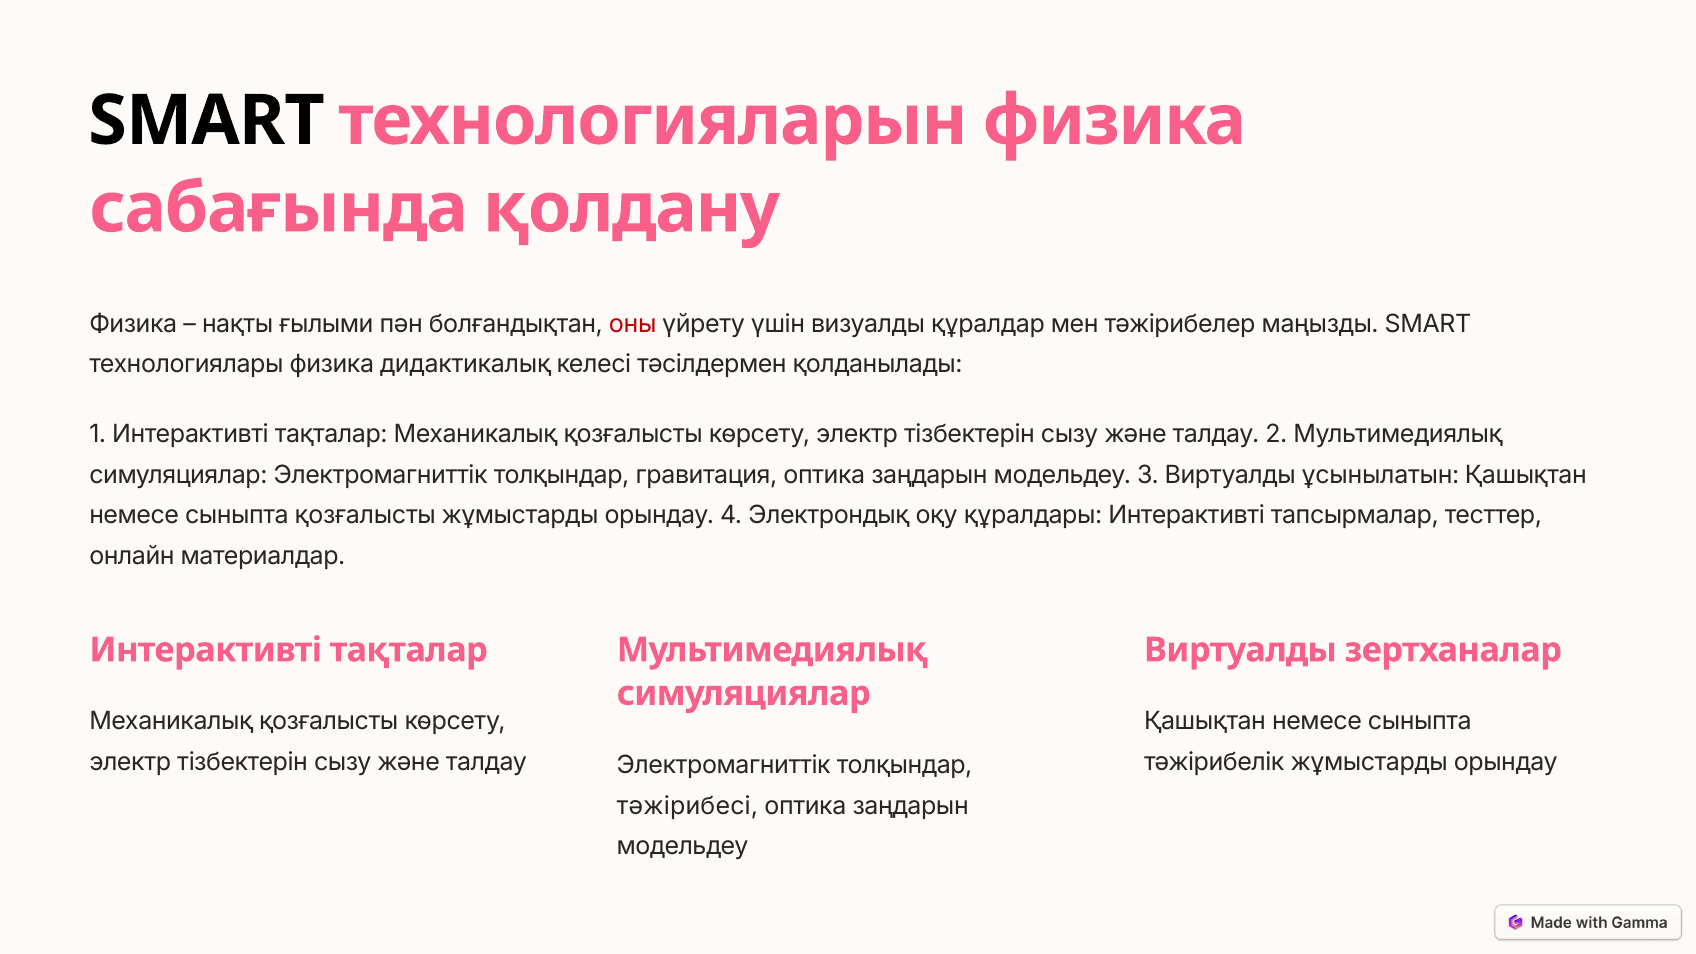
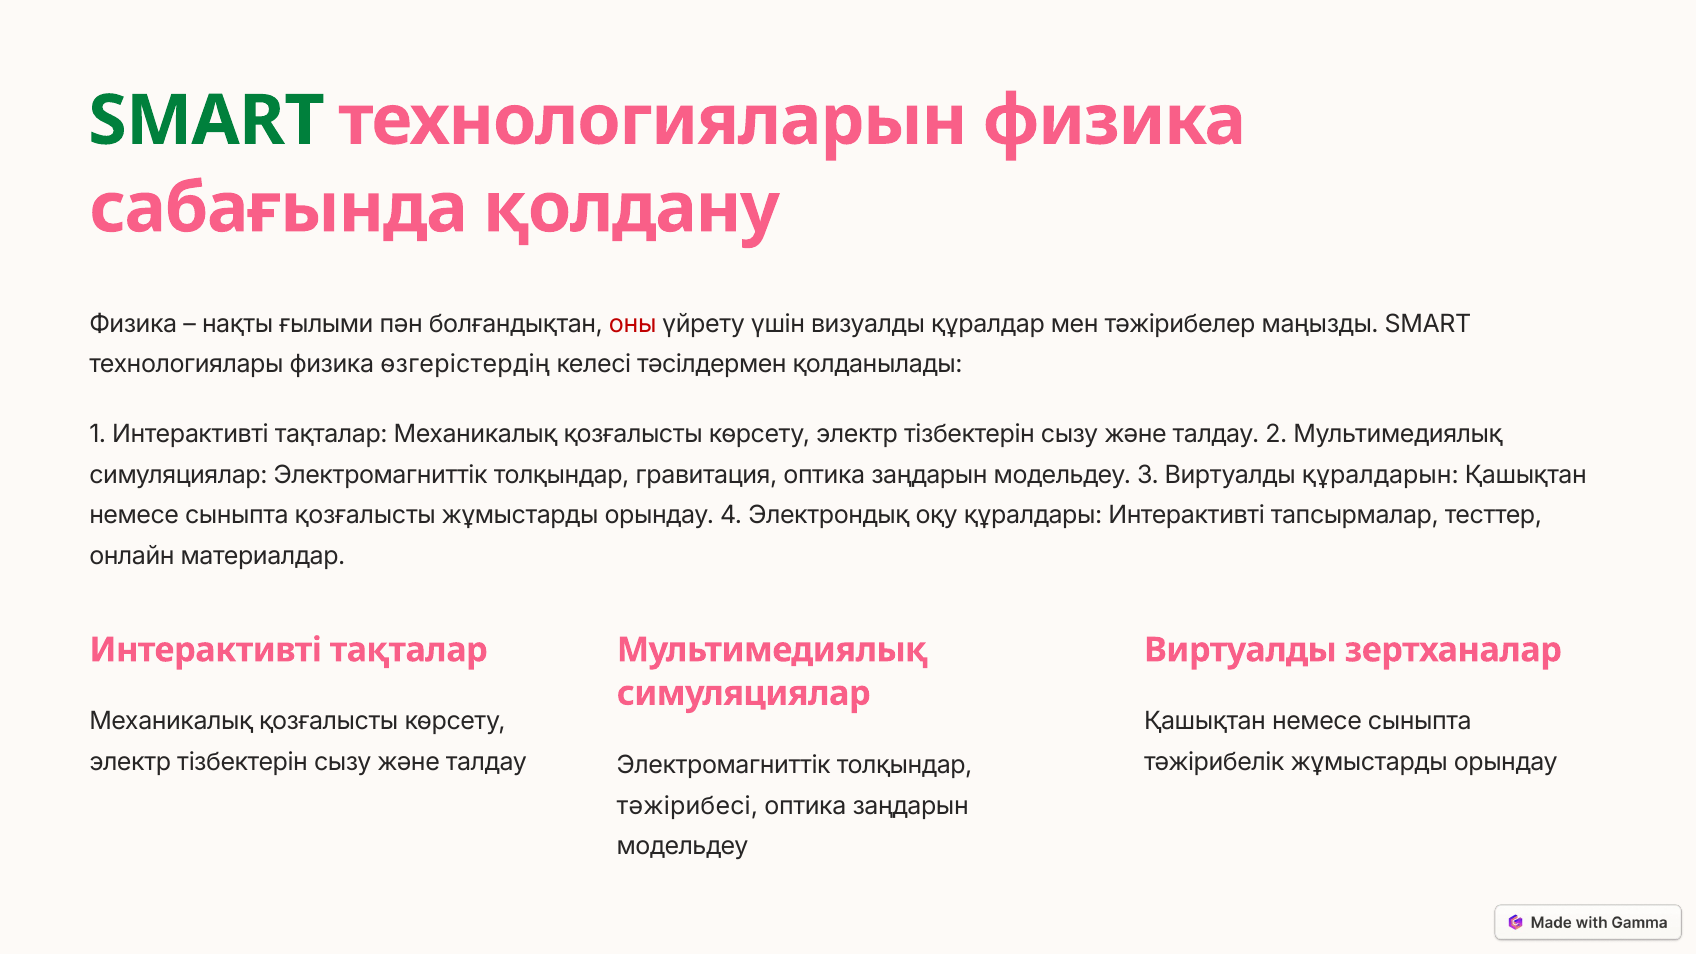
SMART at (206, 121) colour: black -> green
дидактикалық: дидактикалық -> өзгерістердің
ұсынылатын: ұсынылатын -> құралдарын
